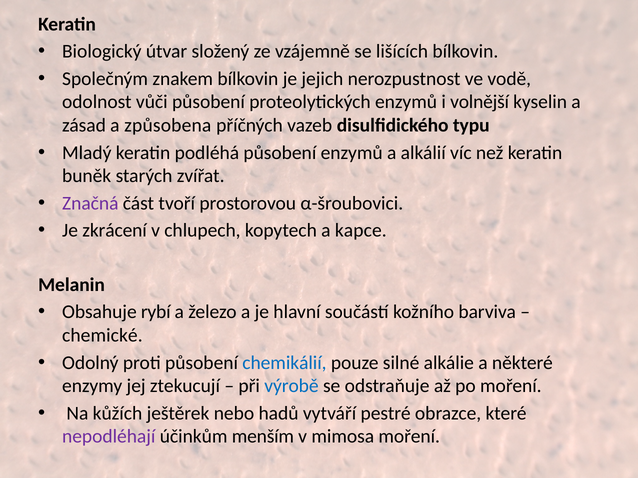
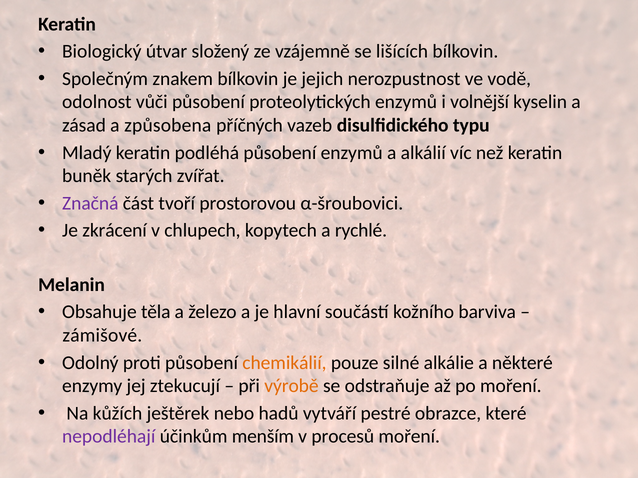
kapce: kapce -> rychlé
rybí: rybí -> těla
chemické: chemické -> zámišové
chemikálií colour: blue -> orange
výrobě colour: blue -> orange
mimosa: mimosa -> procesů
